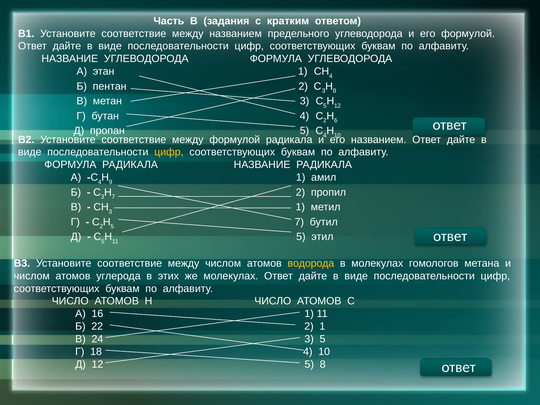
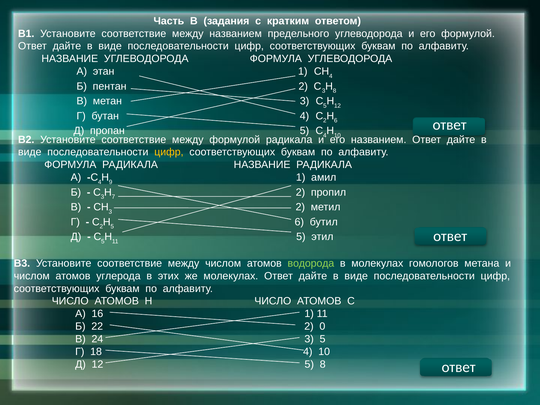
3 1: 1 -> 2
5 7: 7 -> 6
водорода colour: yellow -> light green
2 1: 1 -> 0
